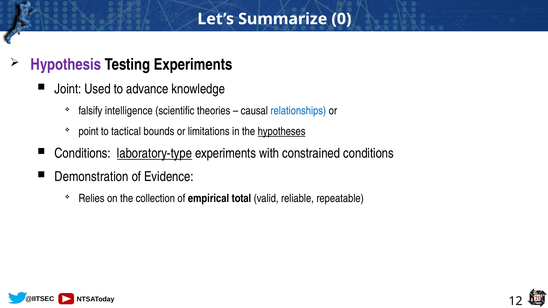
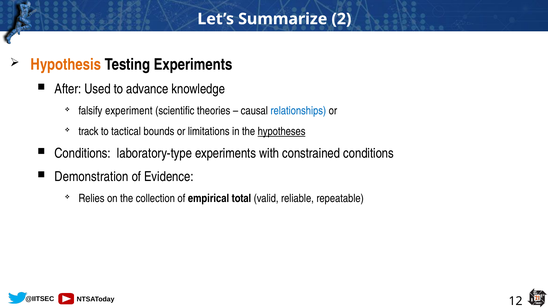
0: 0 -> 2
Hypothesis colour: purple -> orange
Joint: Joint -> After
intelligence: intelligence -> experiment
point: point -> track
laboratory-type underline: present -> none
